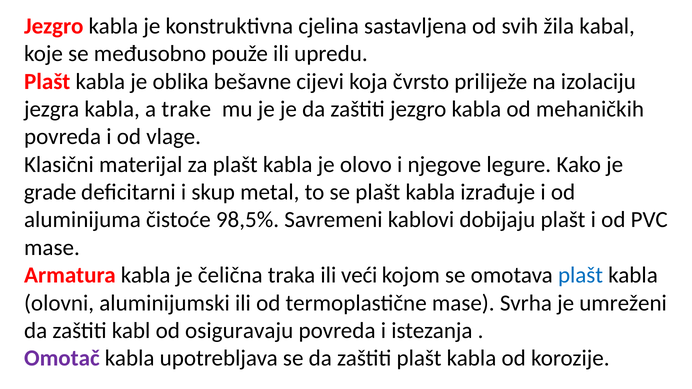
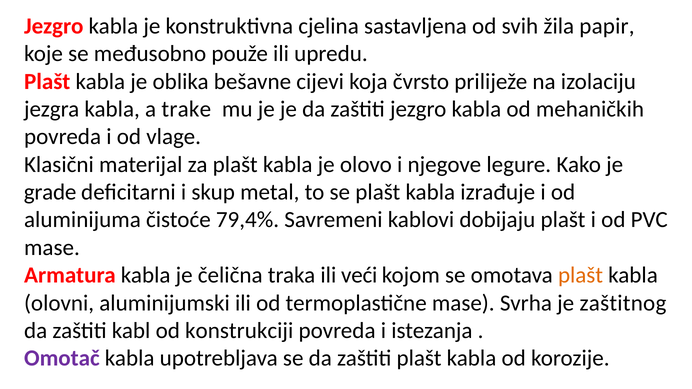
kabal: kabal -> papir
98,5%: 98,5% -> 79,4%
plašt at (581, 275) colour: blue -> orange
umreženi: umreženi -> zaštitnog
osiguravaju: osiguravaju -> konstrukciji
